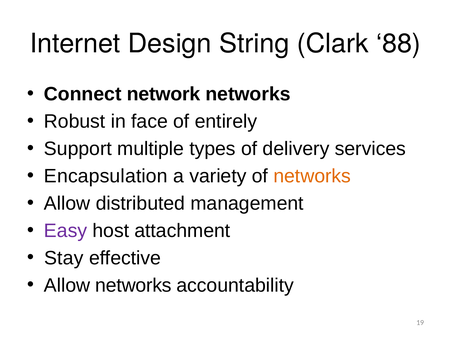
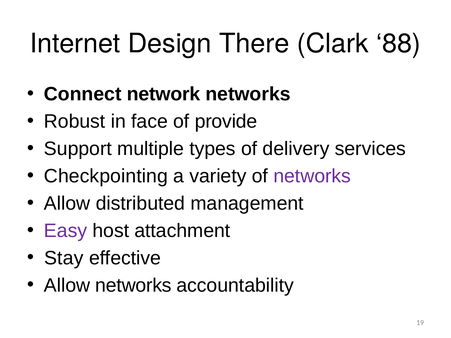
String: String -> There
entirely: entirely -> provide
Encapsulation: Encapsulation -> Checkpointing
networks at (312, 176) colour: orange -> purple
